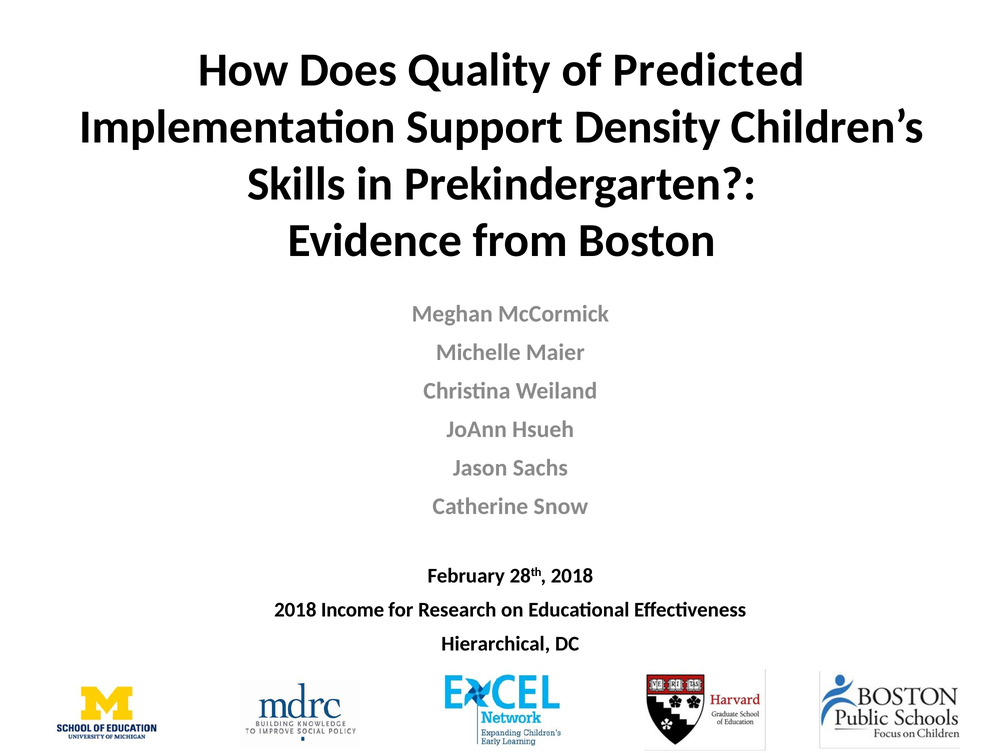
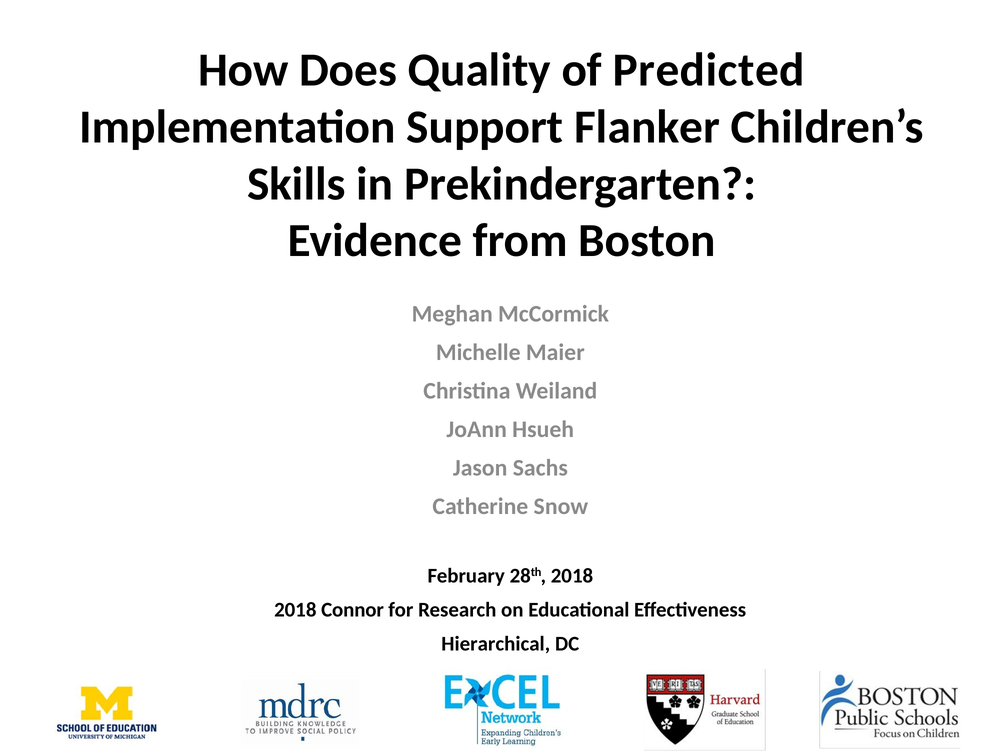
Density: Density -> Flanker
Income: Income -> Connor
